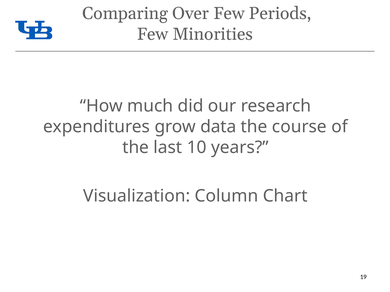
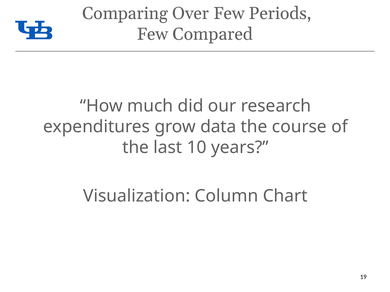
Minorities: Minorities -> Compared
